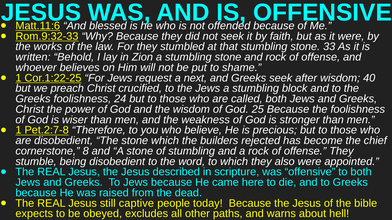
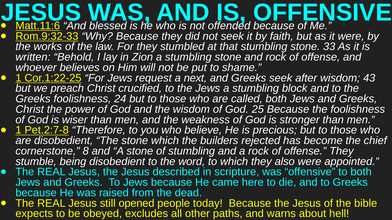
40: 40 -> 43
captive: captive -> opened
